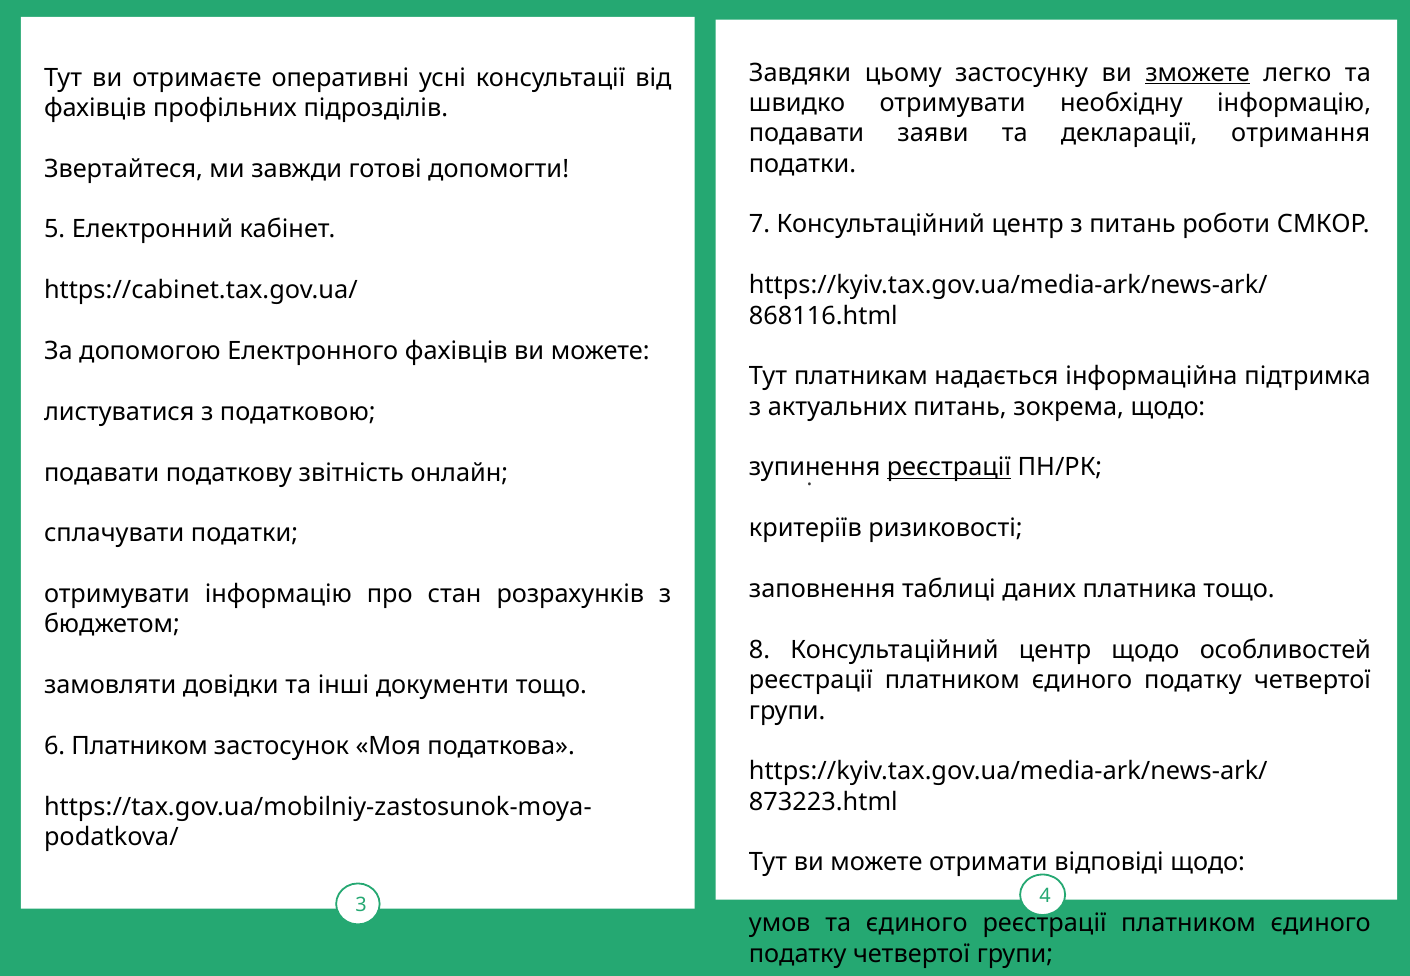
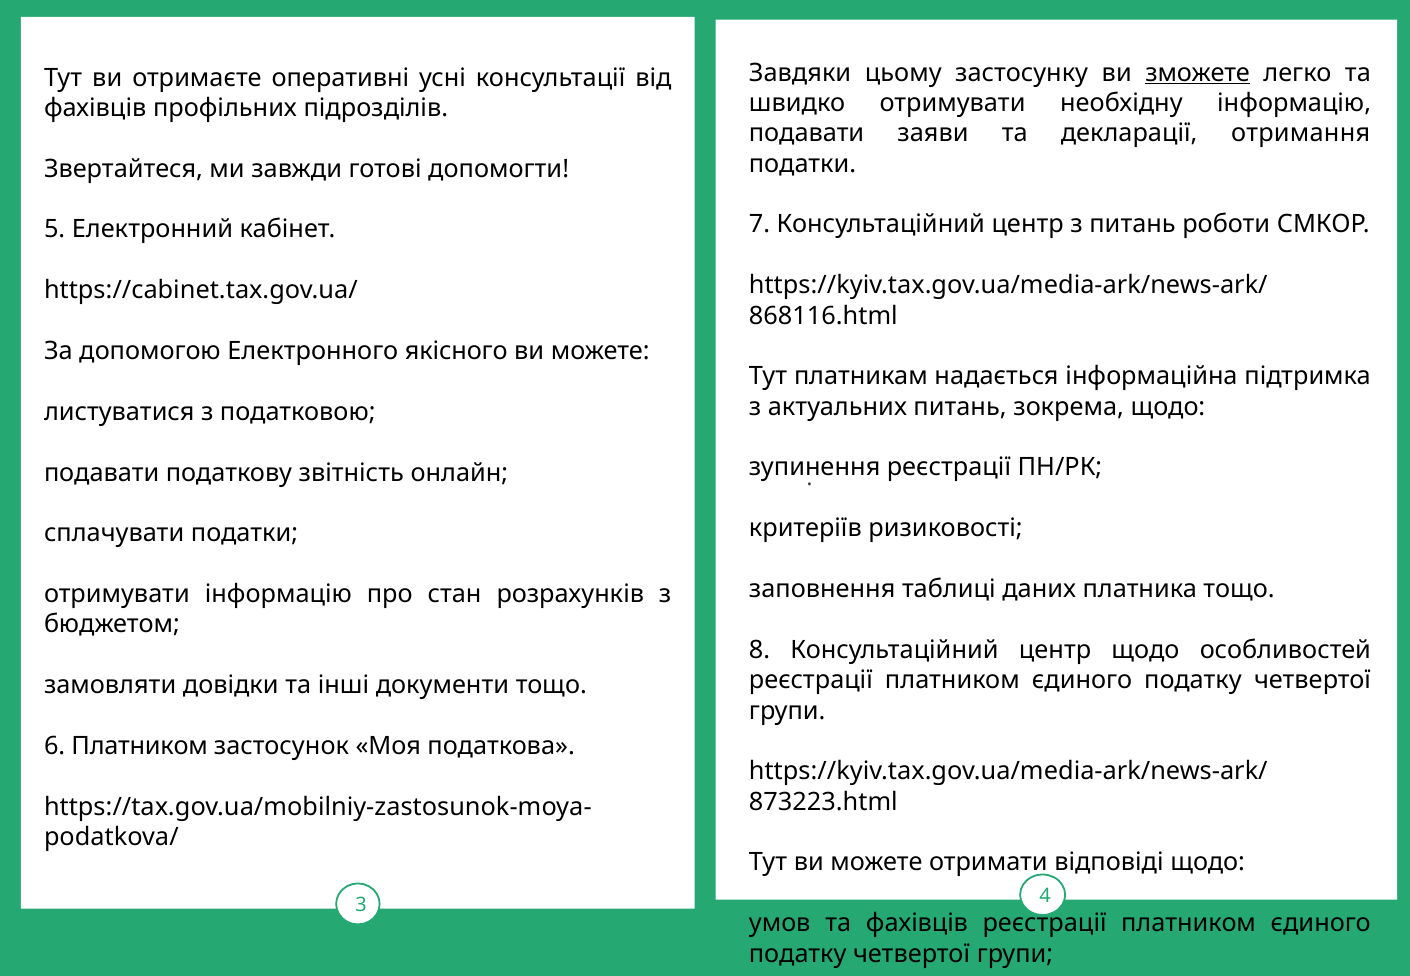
Електронного фахівців: фахівців -> якісного
реєстрації at (949, 468) underline: present -> none
та єдиного: єдиного -> фахівців
